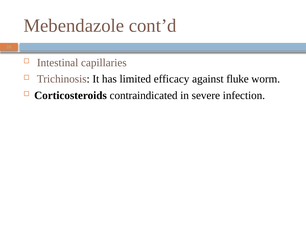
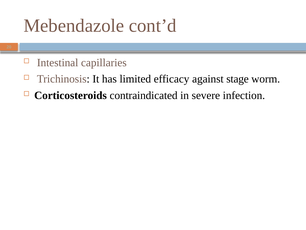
fluke: fluke -> stage
